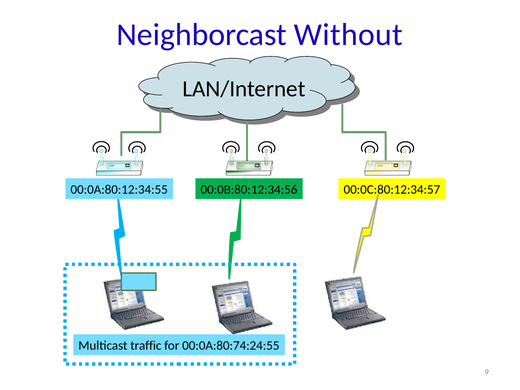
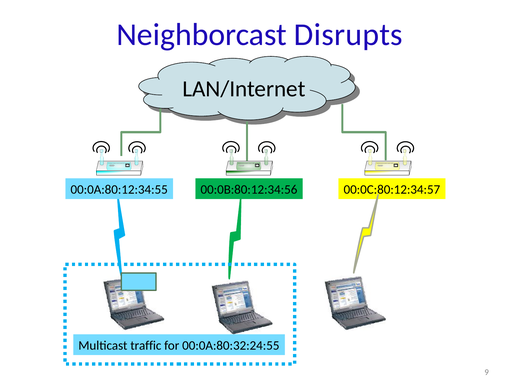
Without: Without -> Disrupts
00:0A:80:74:24:55: 00:0A:80:74:24:55 -> 00:0A:80:32:24:55
